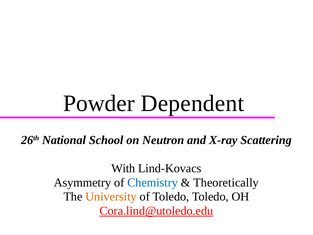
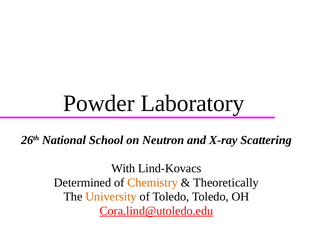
Dependent: Dependent -> Laboratory
Asymmetry: Asymmetry -> Determined
Chemistry colour: blue -> orange
